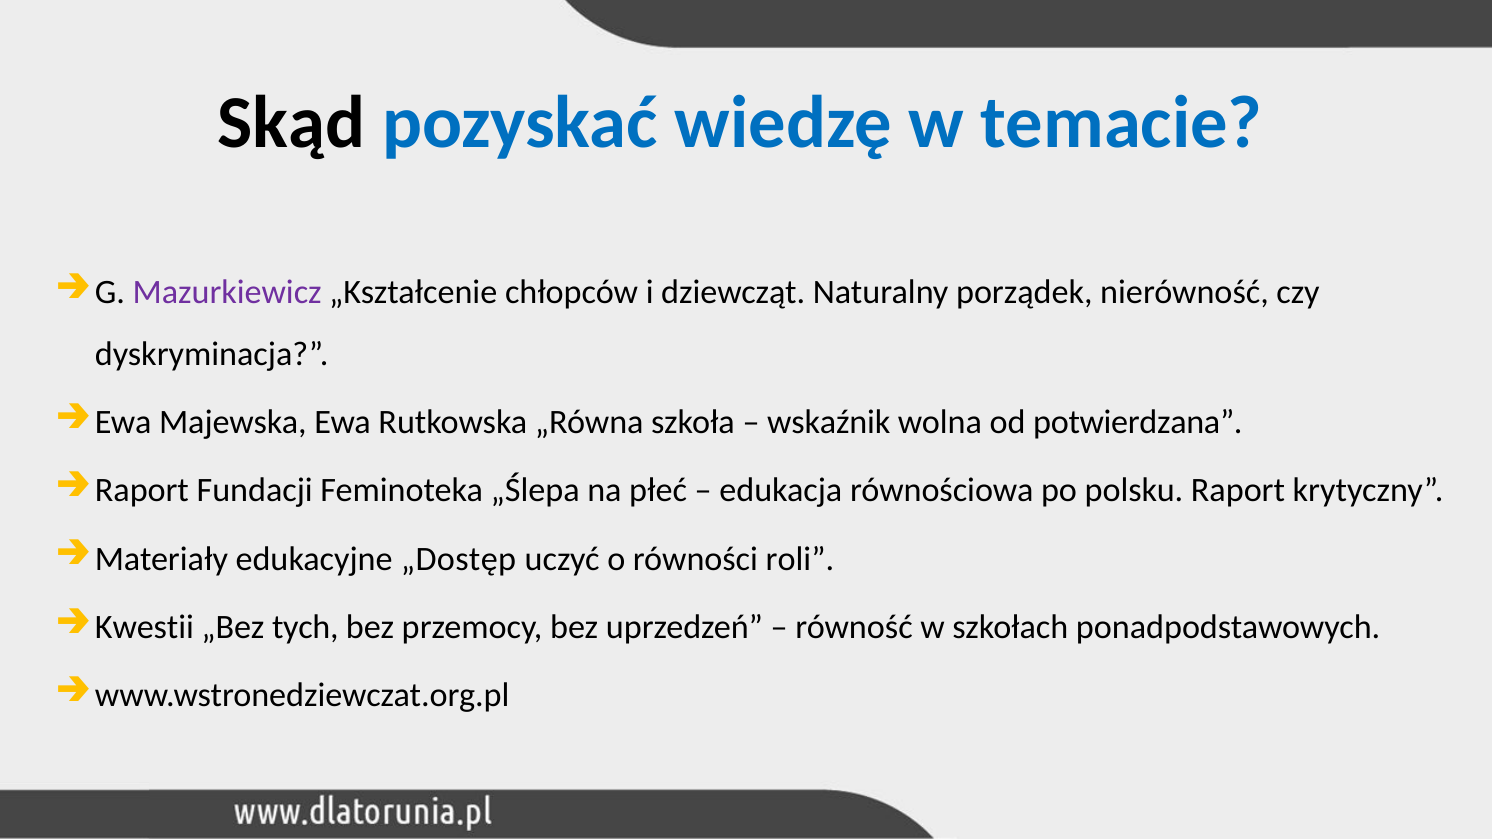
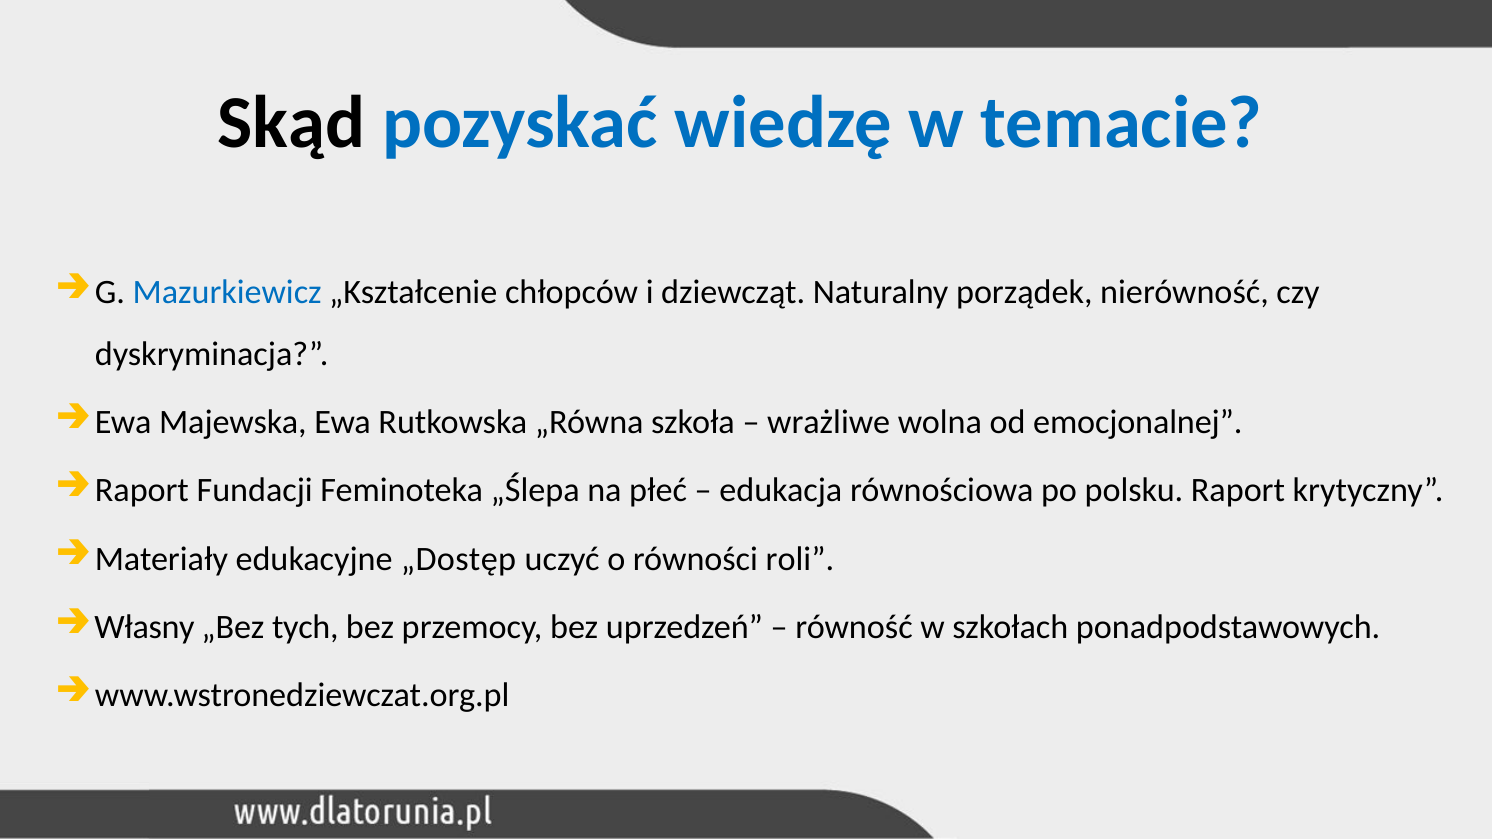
Mazurkiewicz colour: purple -> blue
wskaźnik: wskaźnik -> wrażliwe
potwierdzana: potwierdzana -> emocjonalnej
Kwestii: Kwestii -> Własny
